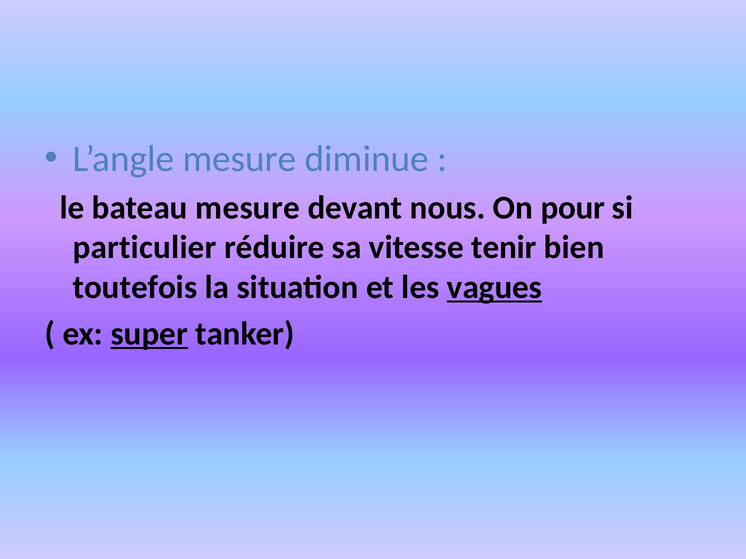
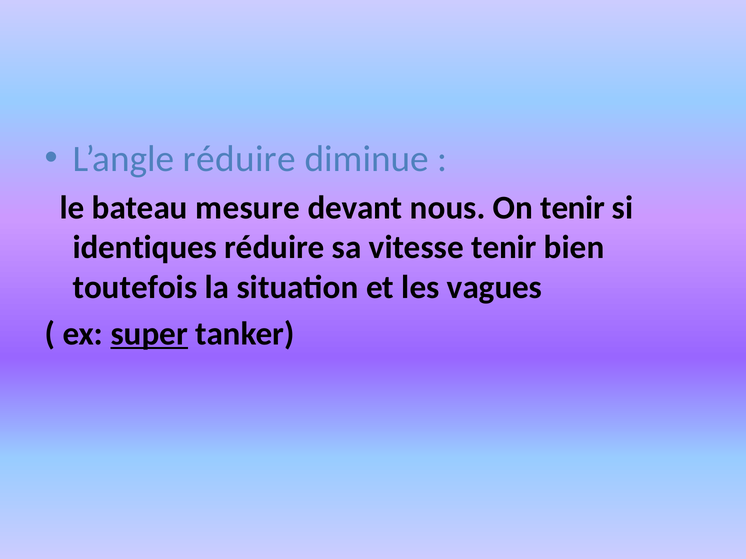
L’angle mesure: mesure -> réduire
On pour: pour -> tenir
particulier: particulier -> identiques
vagues underline: present -> none
